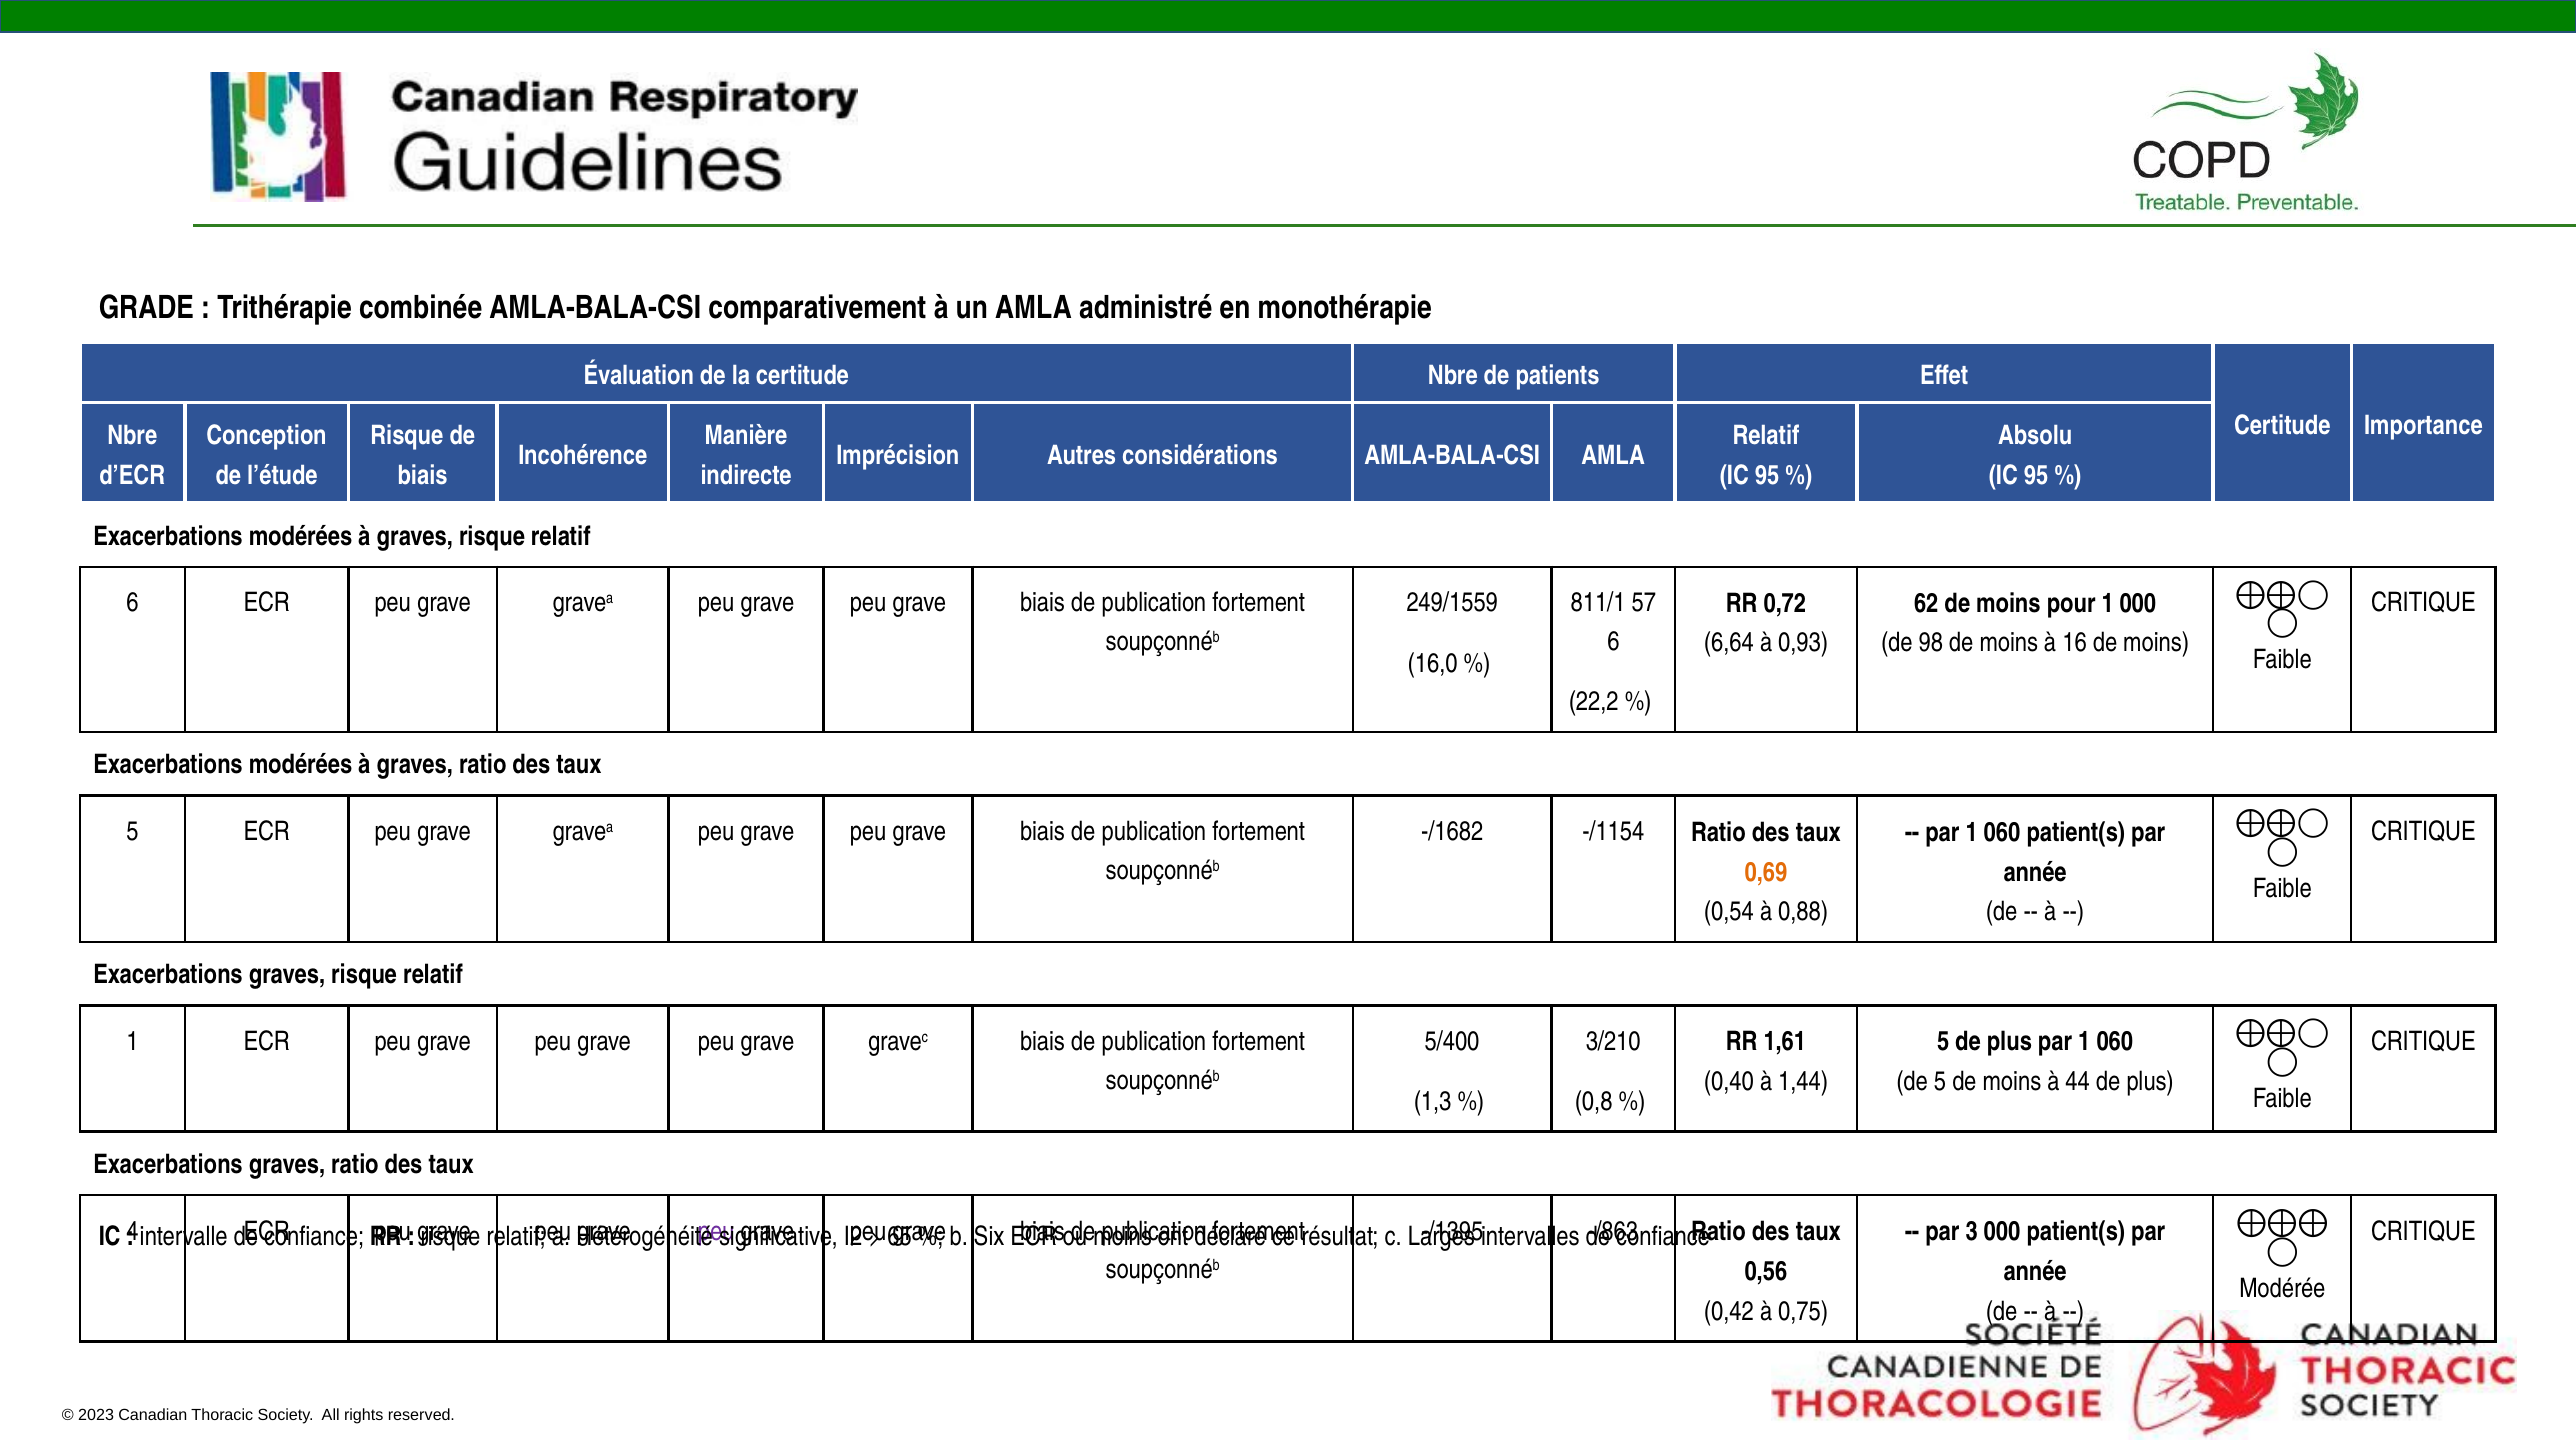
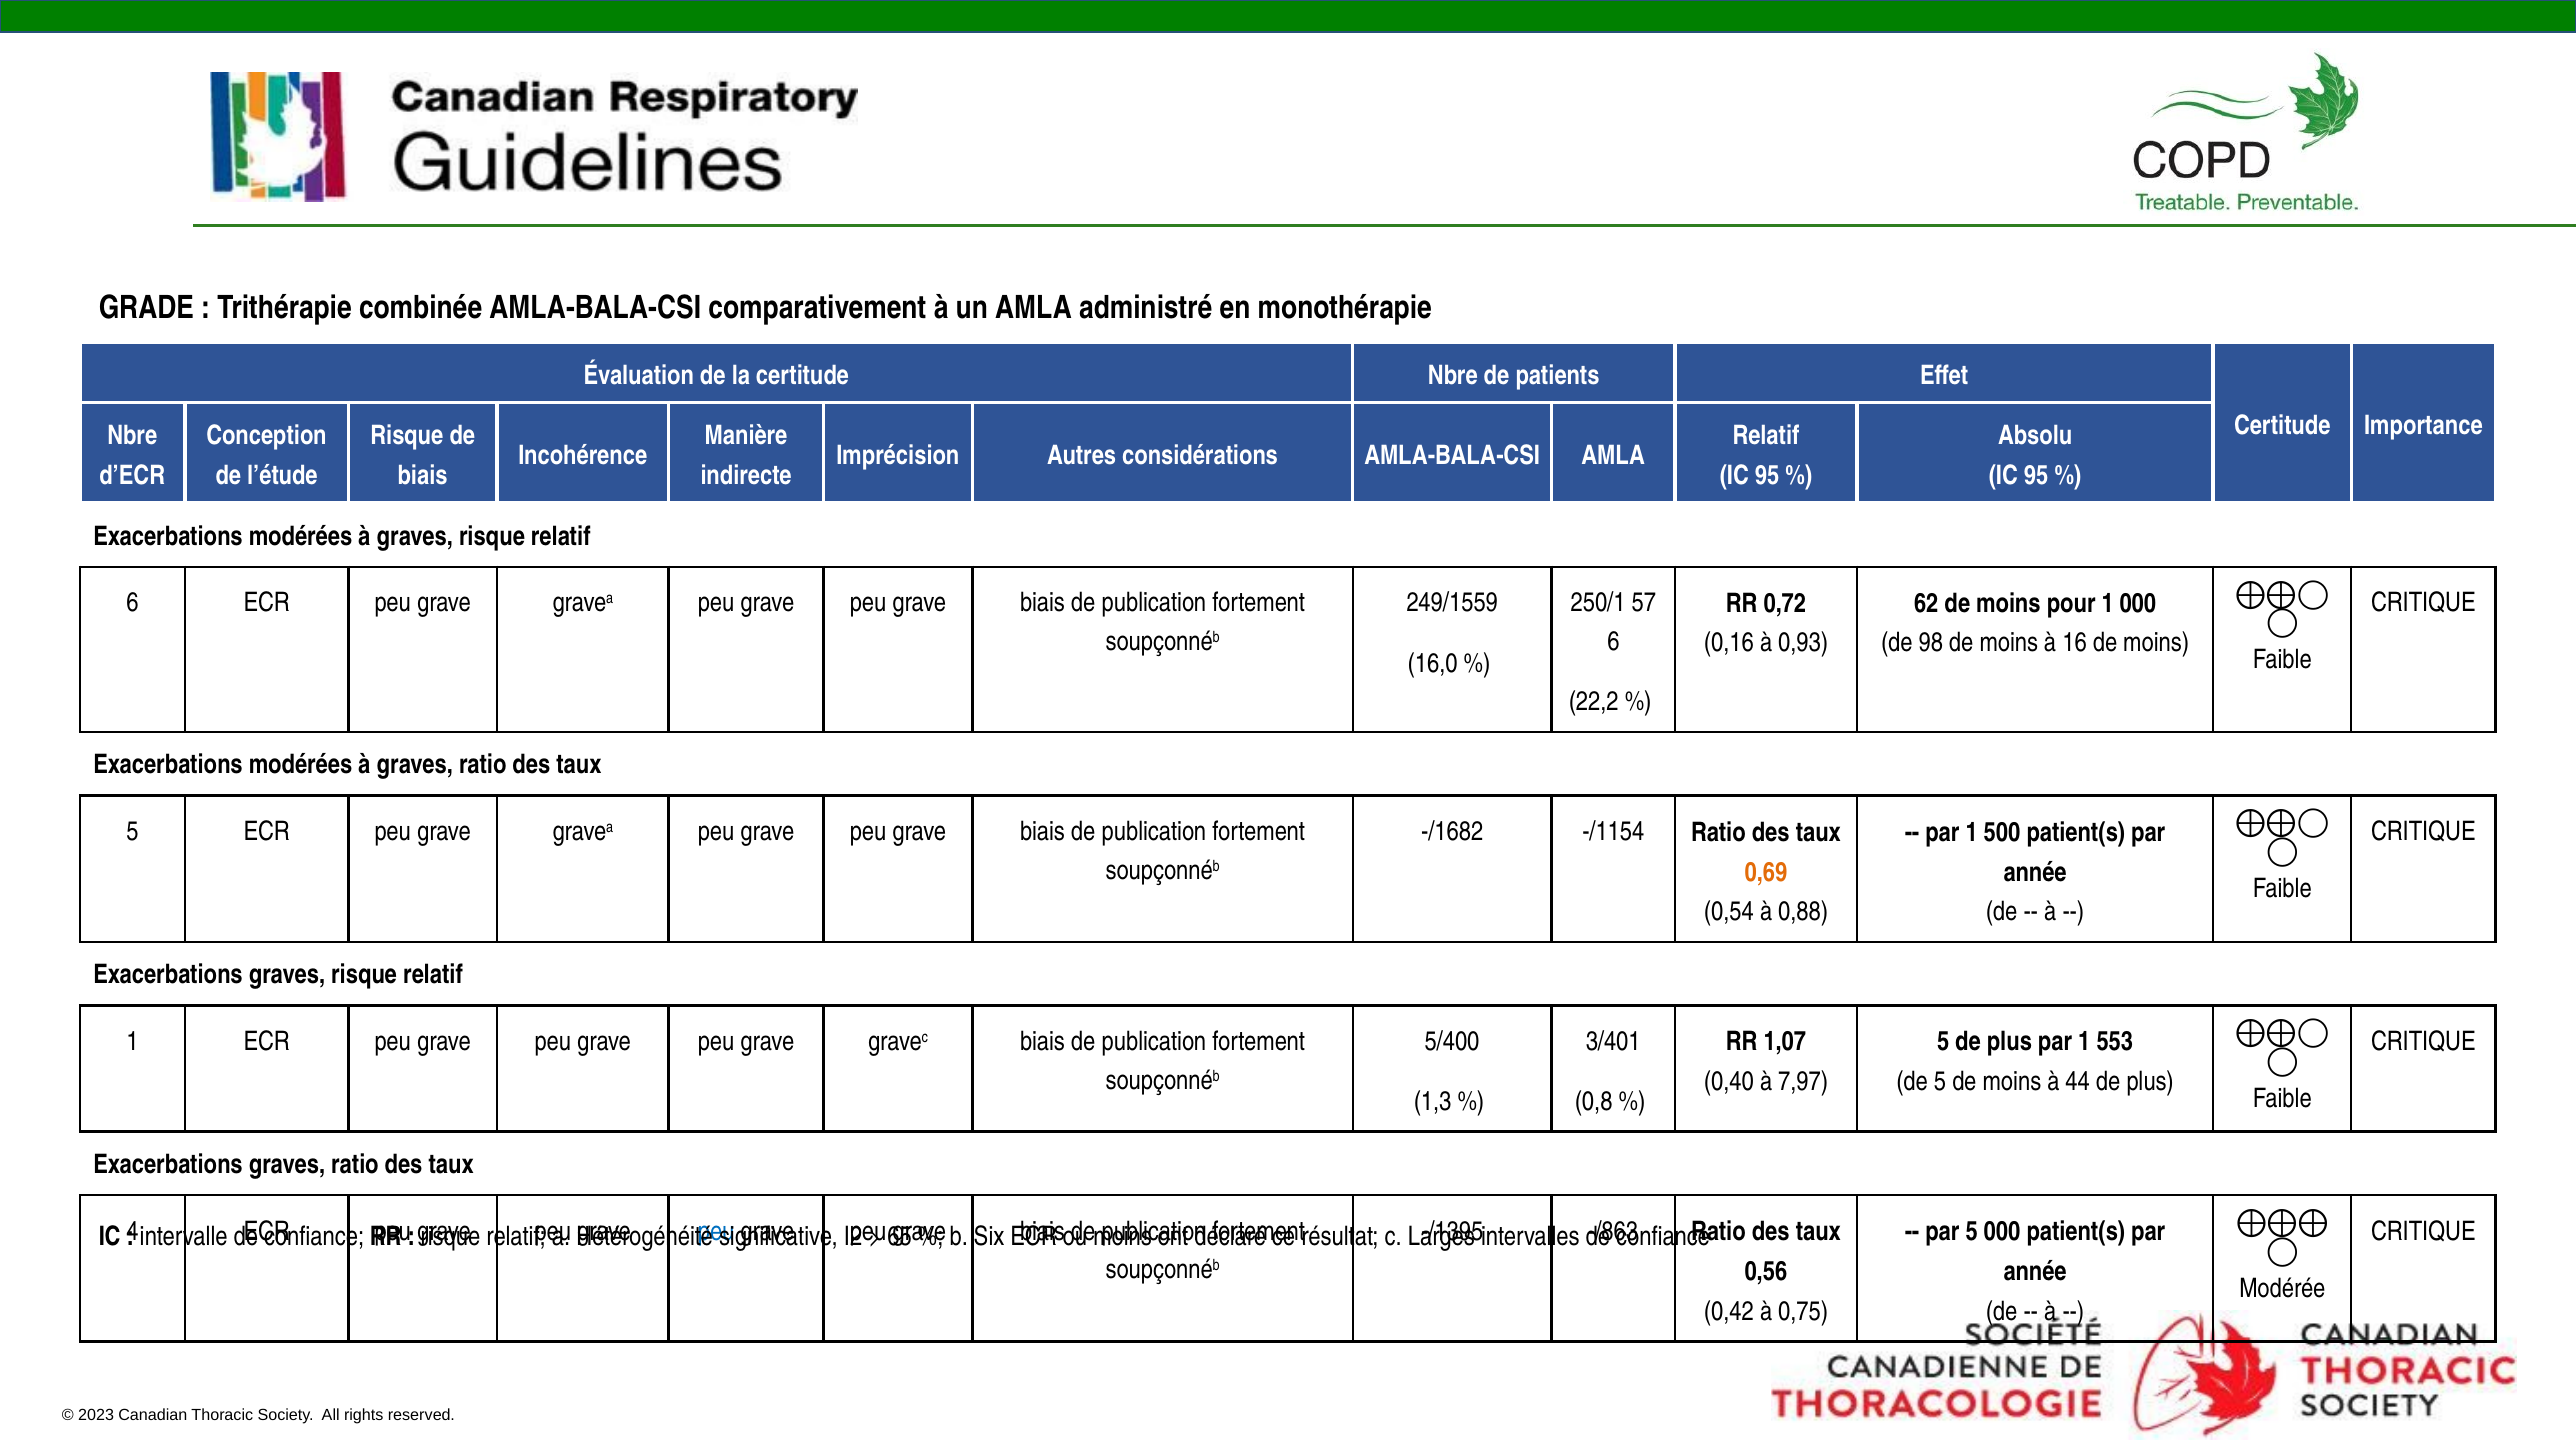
811/1: 811/1 -> 250/1
6,64: 6,64 -> 0,16
060 at (2002, 832): 060 -> 500
3/210: 3/210 -> 3/401
1,61: 1,61 -> 1,07
plus par 1 060: 060 -> 553
1,44: 1,44 -> 7,97
peu at (716, 1231) colour: purple -> blue
par 3: 3 -> 5
